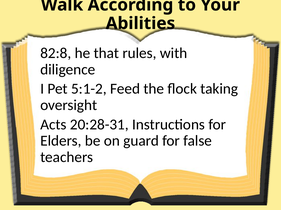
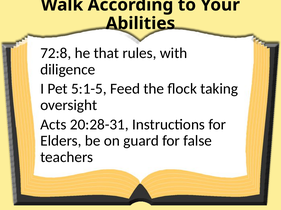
82:8: 82:8 -> 72:8
5:1-2: 5:1-2 -> 5:1-5
